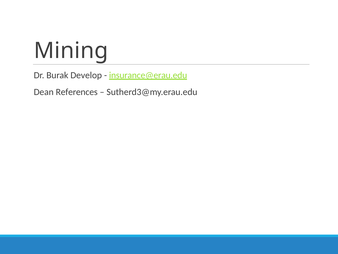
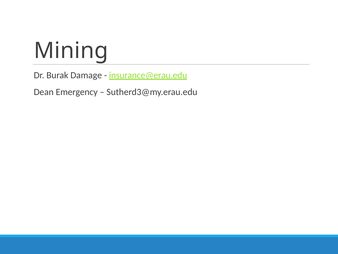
Develop: Develop -> Damage
References: References -> Emergency
